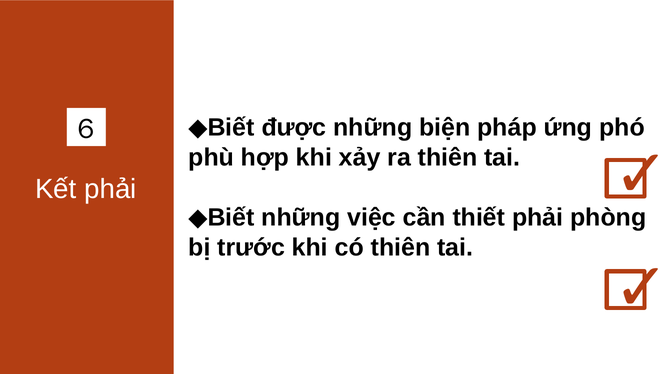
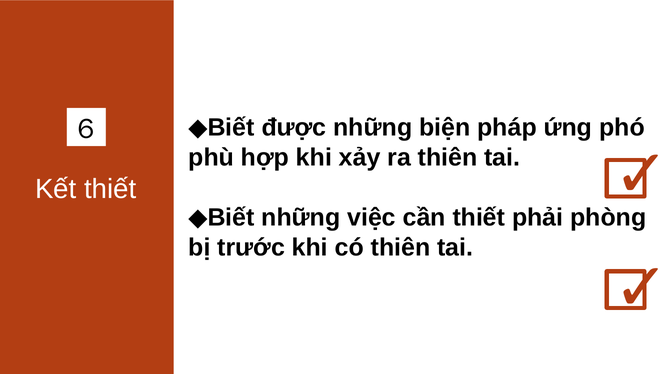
Kết phải: phải -> thiết
